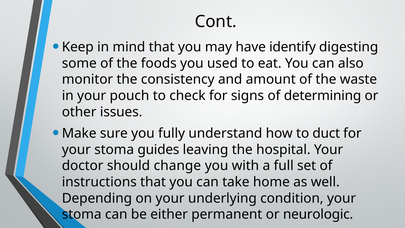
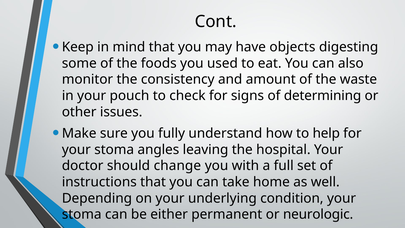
identify: identify -> objects
duct: duct -> help
guides: guides -> angles
